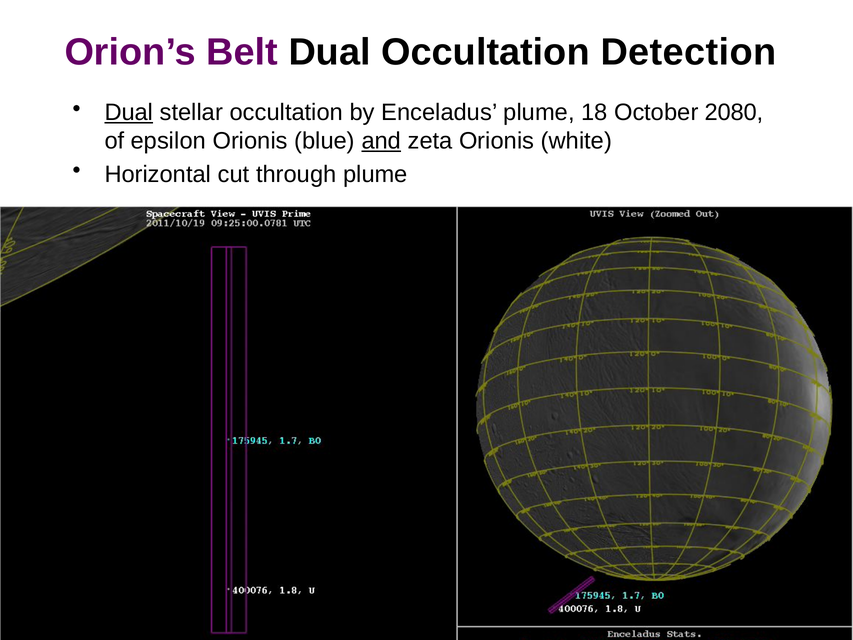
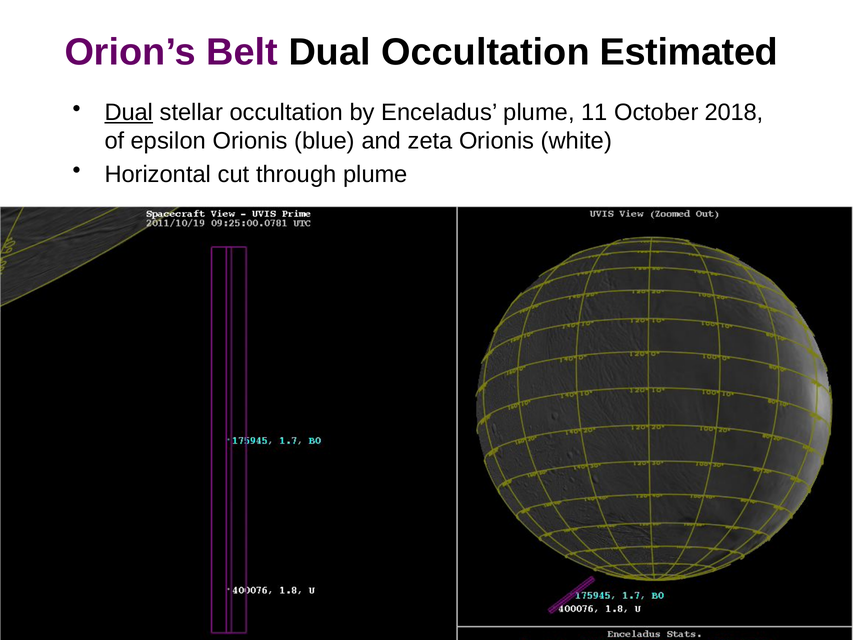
Detection: Detection -> Estimated
18: 18 -> 11
2080: 2080 -> 2018
and underline: present -> none
